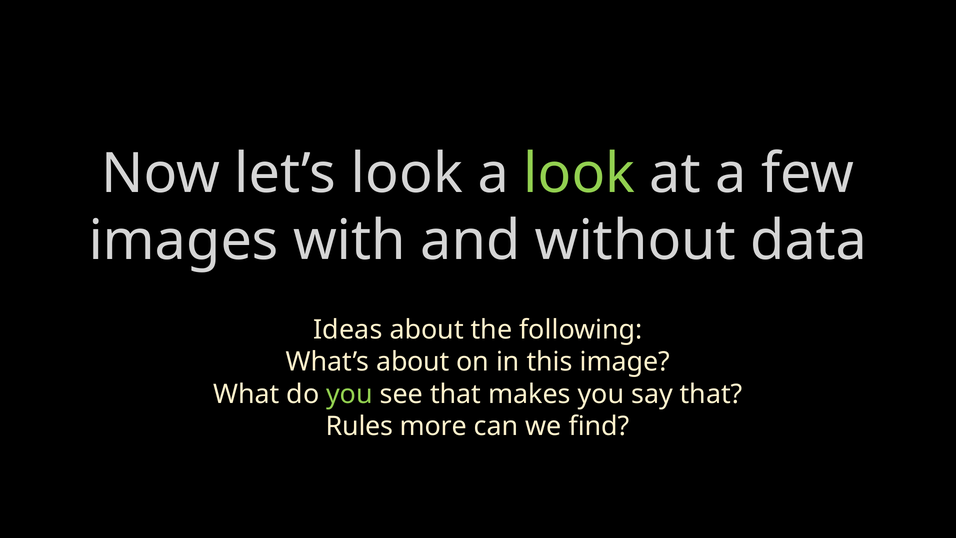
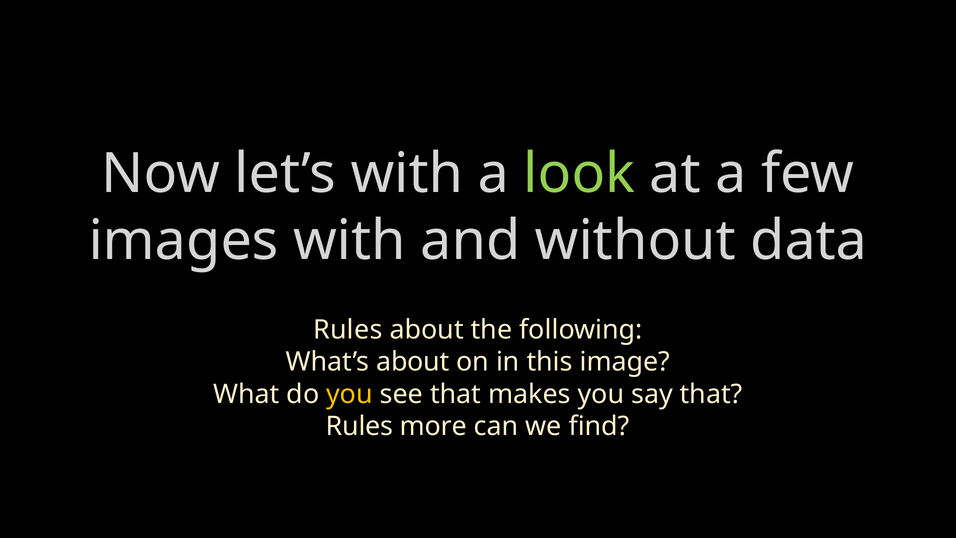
let’s look: look -> with
Ideas at (348, 330): Ideas -> Rules
you at (350, 394) colour: light green -> yellow
